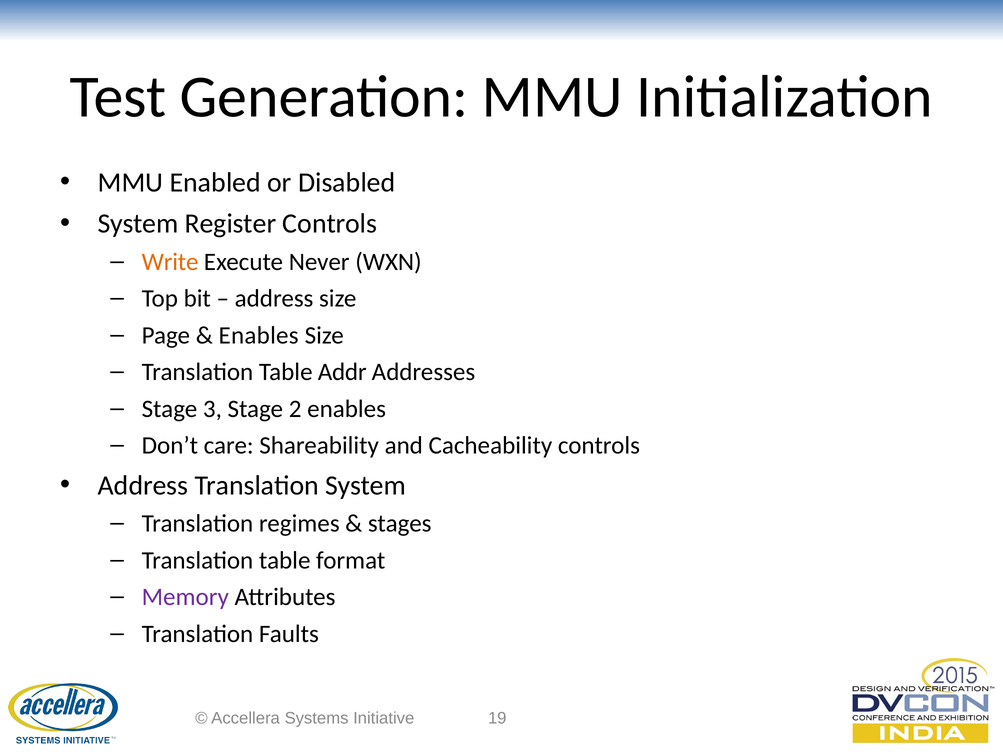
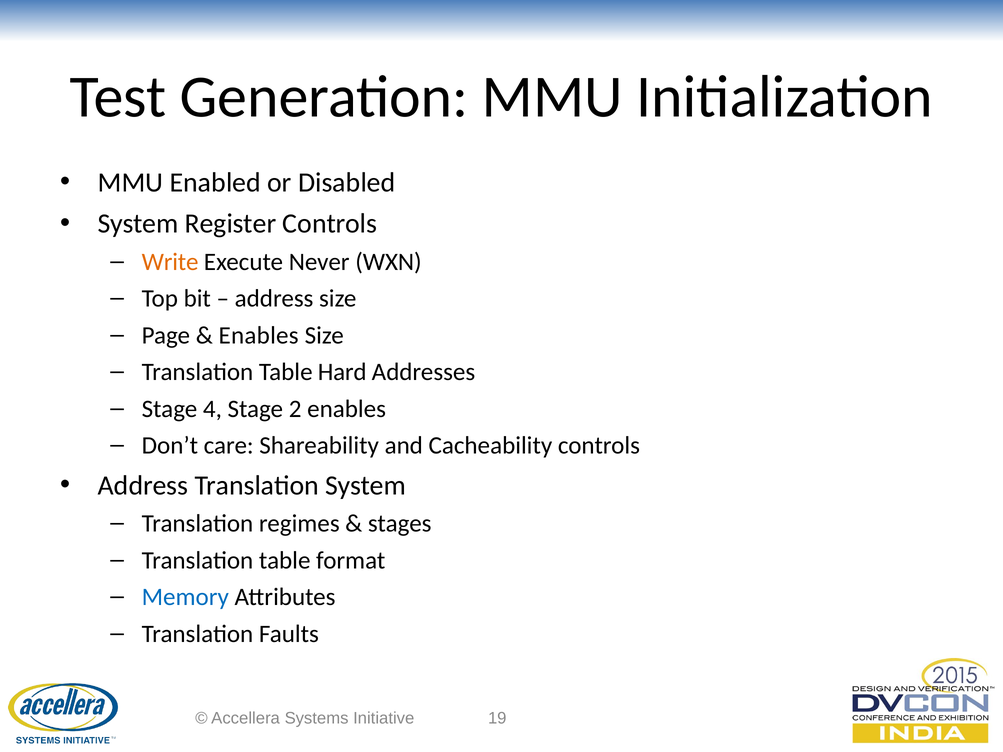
Addr: Addr -> Hard
3: 3 -> 4
Memory colour: purple -> blue
